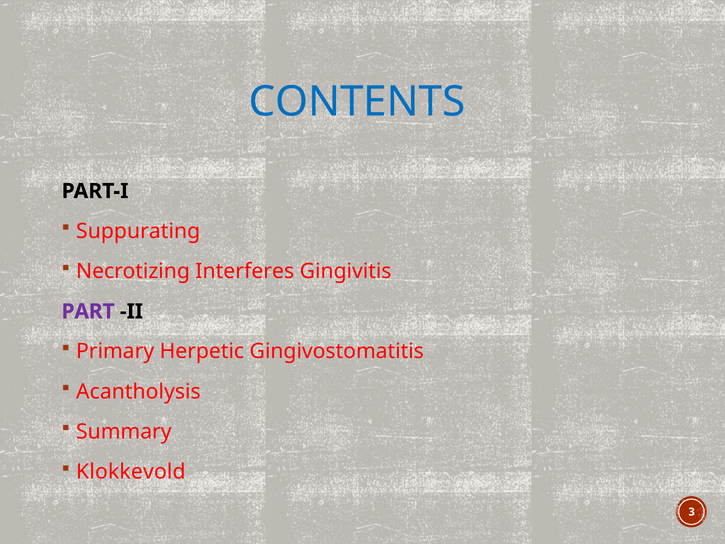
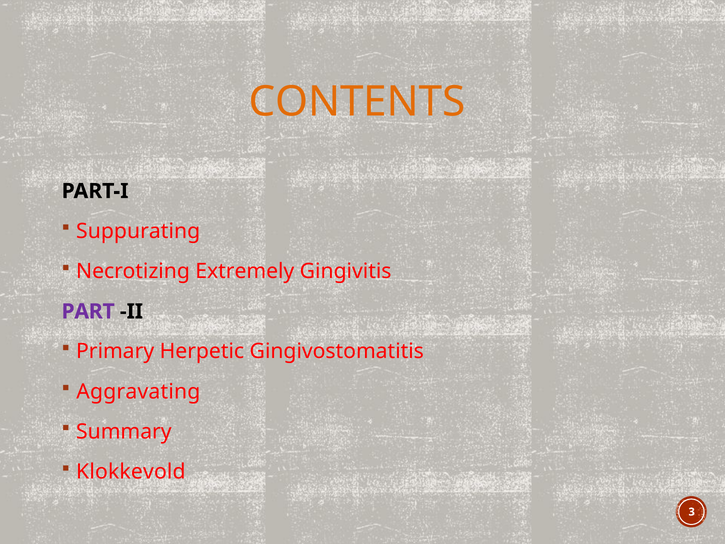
CONTENTS colour: blue -> orange
Interferes: Interferes -> Extremely
Acantholysis: Acantholysis -> Aggravating
